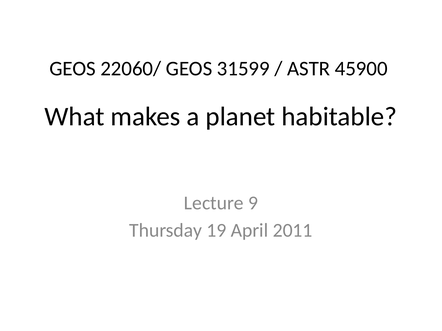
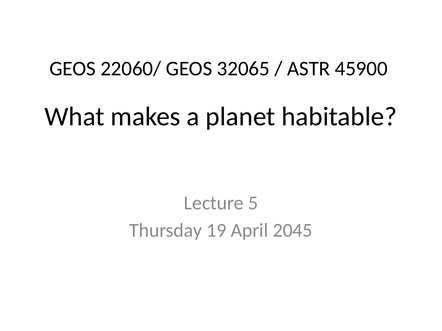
31599: 31599 -> 32065
9: 9 -> 5
2011: 2011 -> 2045
